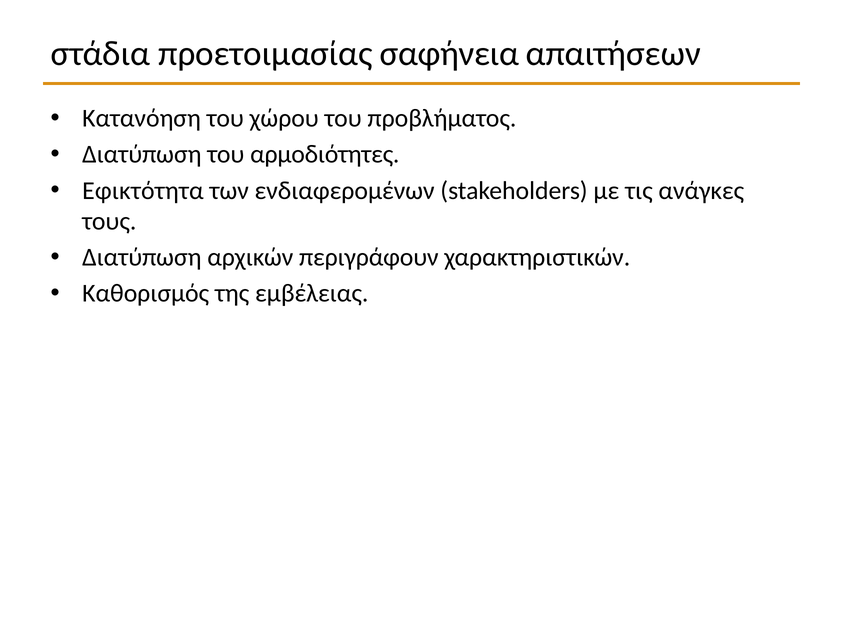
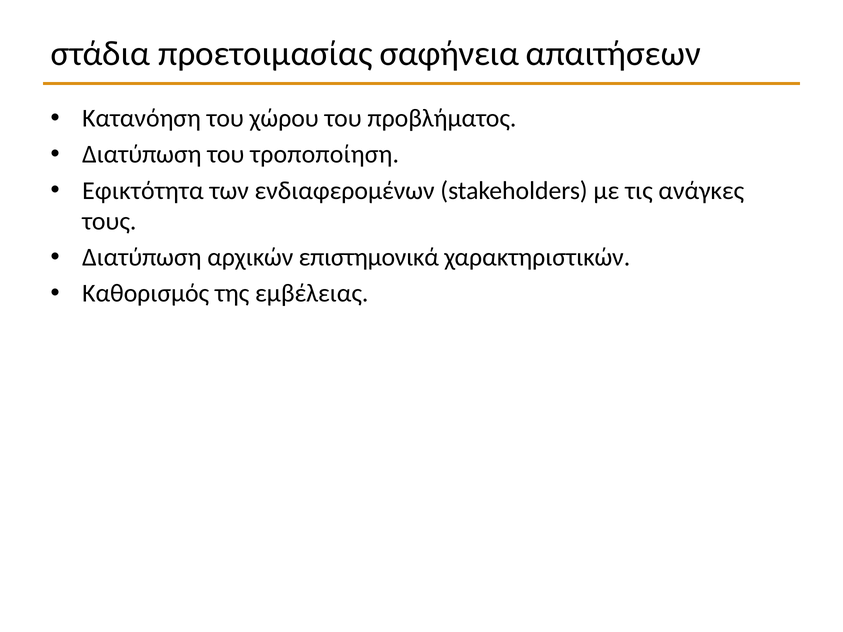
αρμοδιότητες: αρμοδιότητες -> τροποποίηση
περιγράφουν: περιγράφουν -> επιστημονικά
